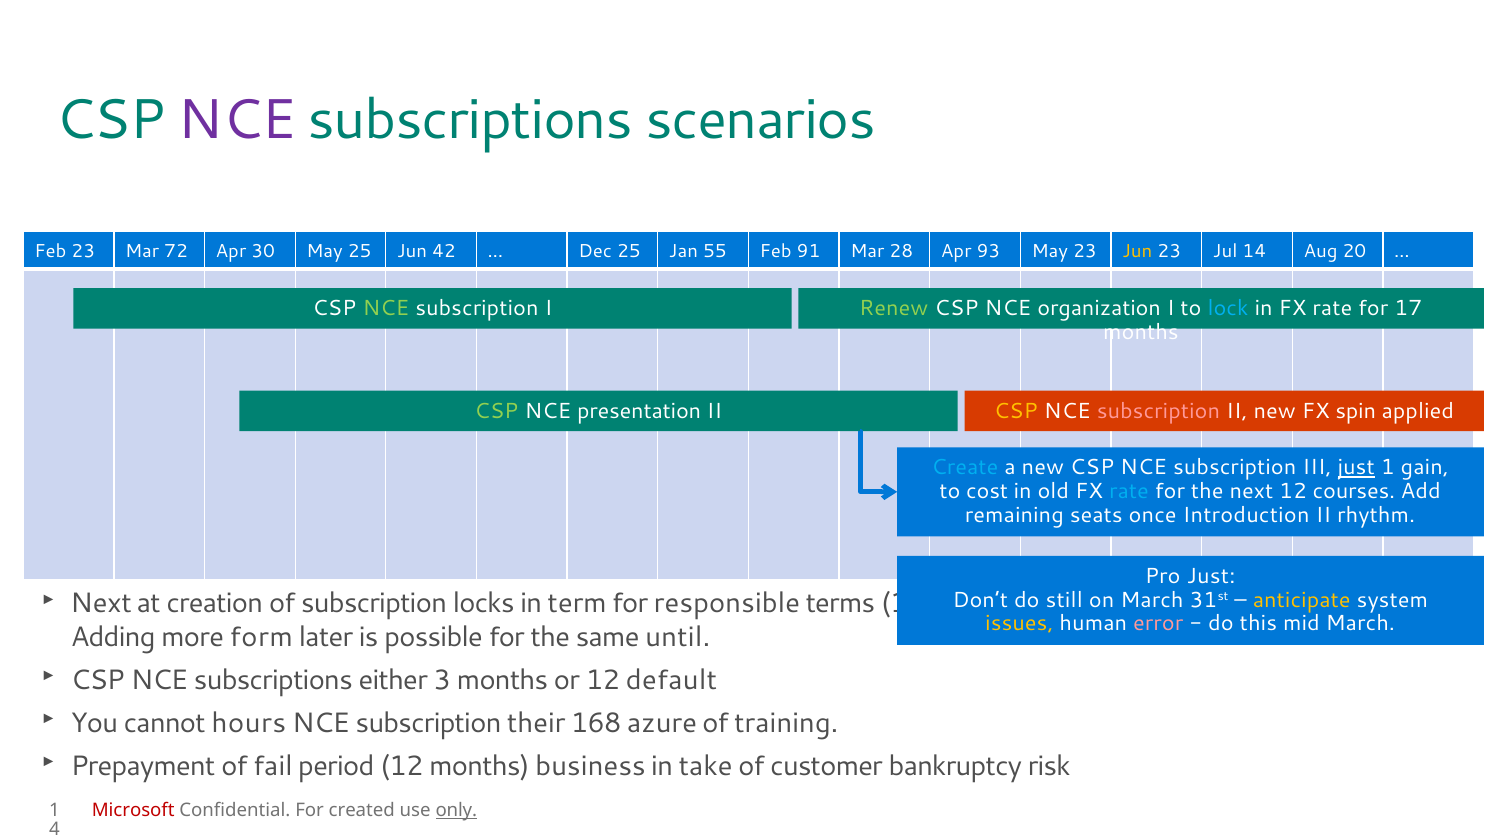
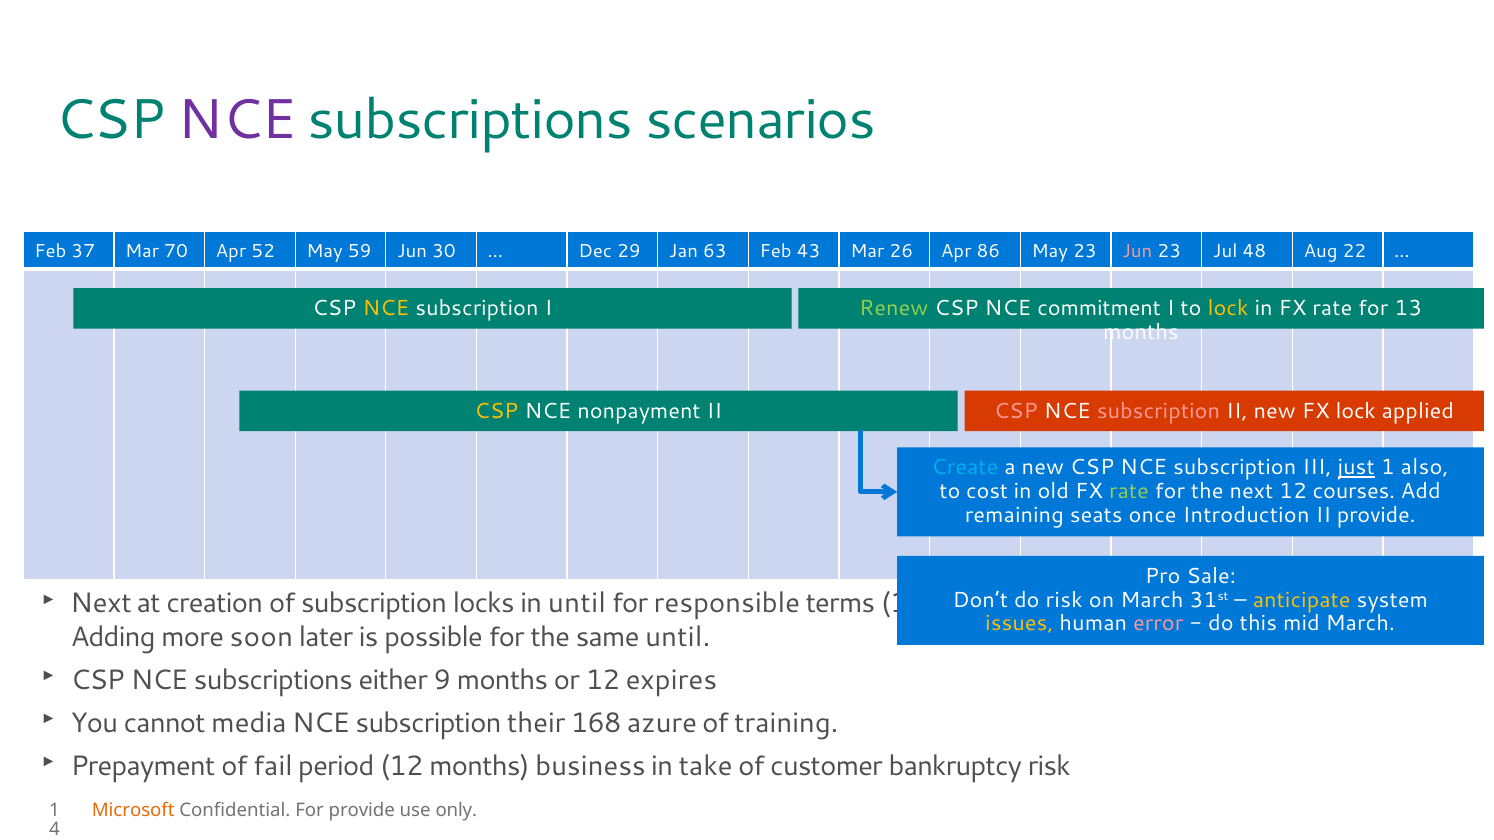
Feb 23: 23 -> 37
72: 72 -> 70
30: 30 -> 52
May 25: 25 -> 59
42: 42 -> 30
Dec 25: 25 -> 29
55: 55 -> 63
91: 91 -> 43
28: 28 -> 26
93: 93 -> 86
Jun at (1137, 251) colour: yellow -> pink
14: 14 -> 48
20: 20 -> 22
NCE at (386, 309) colour: light green -> yellow
organization: organization -> commitment
lock at (1228, 309) colour: light blue -> yellow
17: 17 -> 13
CSP at (496, 411) colour: light green -> yellow
presentation: presentation -> nonpayment
CSP at (1016, 411) colour: yellow -> pink
FX spin: spin -> lock
gain: gain -> also
rate at (1129, 492) colour: light blue -> light green
II rhythm: rhythm -> provide
Pro Just: Just -> Sale
still at (1064, 600): still -> risk
in term: term -> until
form: form -> soon
3: 3 -> 9
default: default -> expires
hours: hours -> media
Microsoft colour: red -> orange
For created: created -> provide
only underline: present -> none
